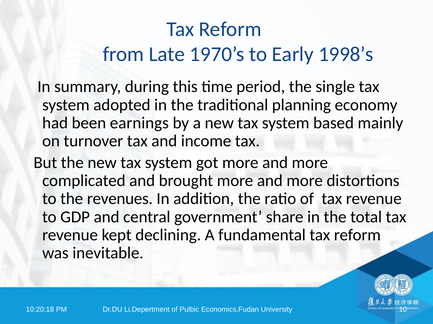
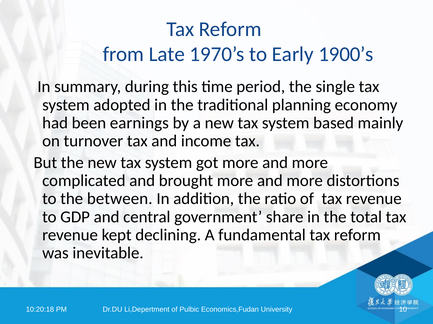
1998’s: 1998’s -> 1900’s
revenues: revenues -> between
